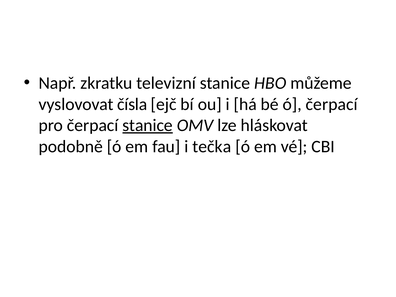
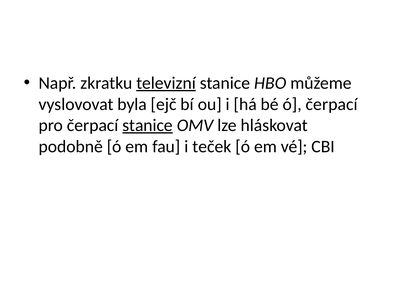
televizní underline: none -> present
čísla: čísla -> byla
tečka: tečka -> teček
